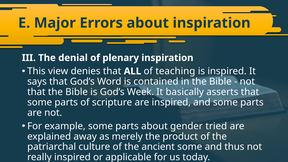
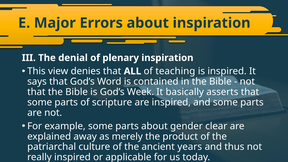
tried: tried -> clear
ancient some: some -> years
